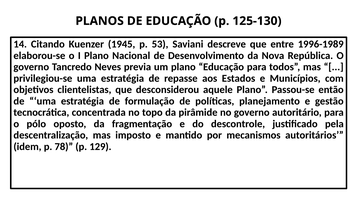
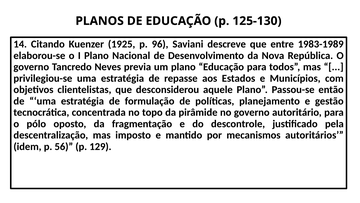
1945: 1945 -> 1925
53: 53 -> 96
1996-1989: 1996-1989 -> 1983-1989
78: 78 -> 56
